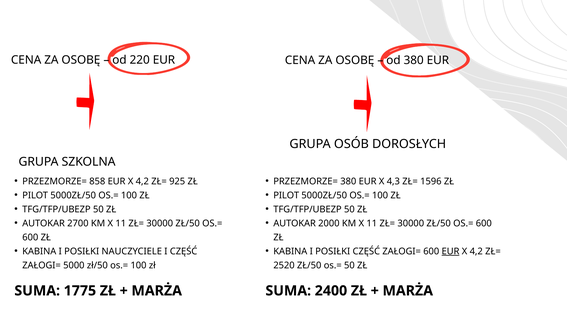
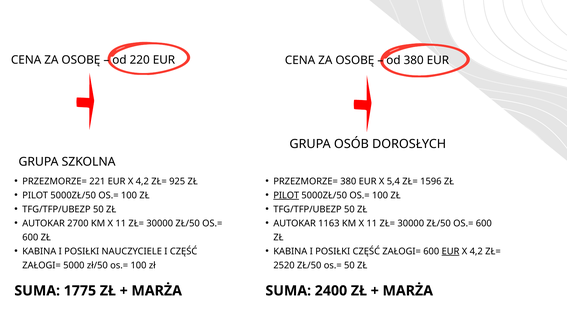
858: 858 -> 221
4,3: 4,3 -> 5,4
PILOT at (286, 195) underline: none -> present
2000: 2000 -> 1163
